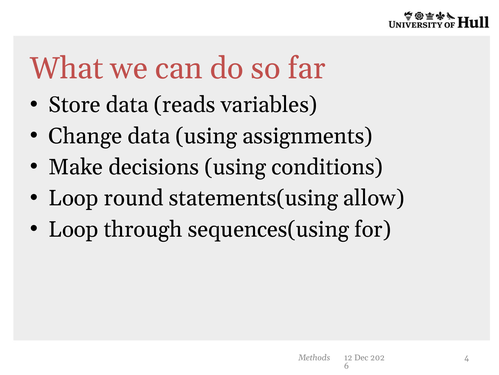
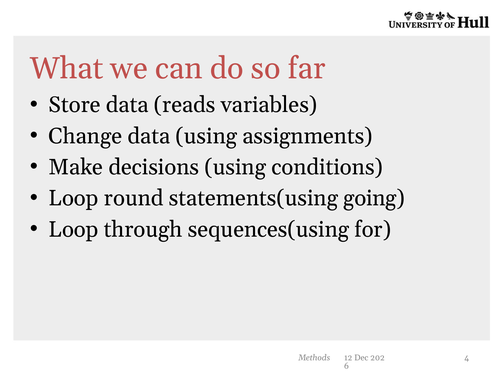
allow: allow -> going
